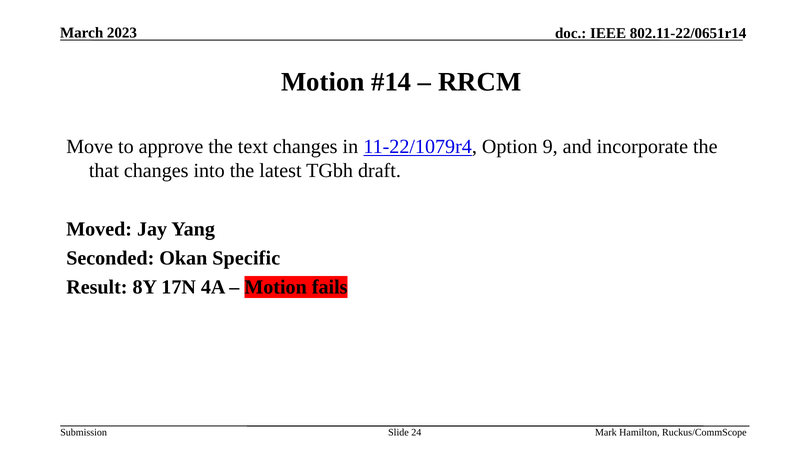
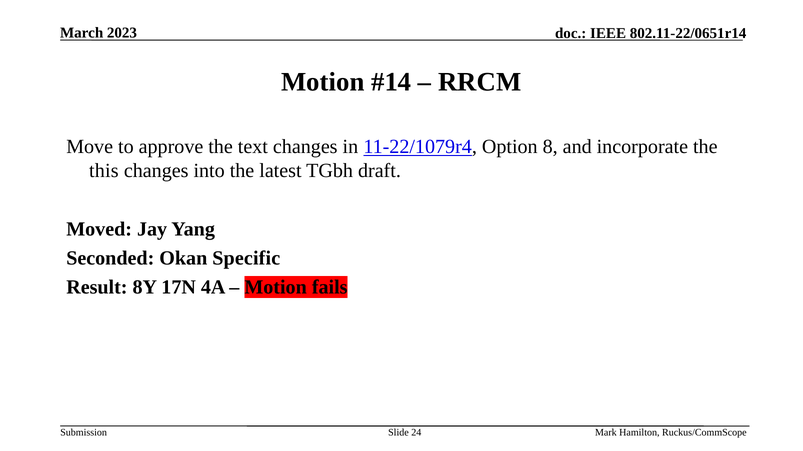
9: 9 -> 8
that: that -> this
